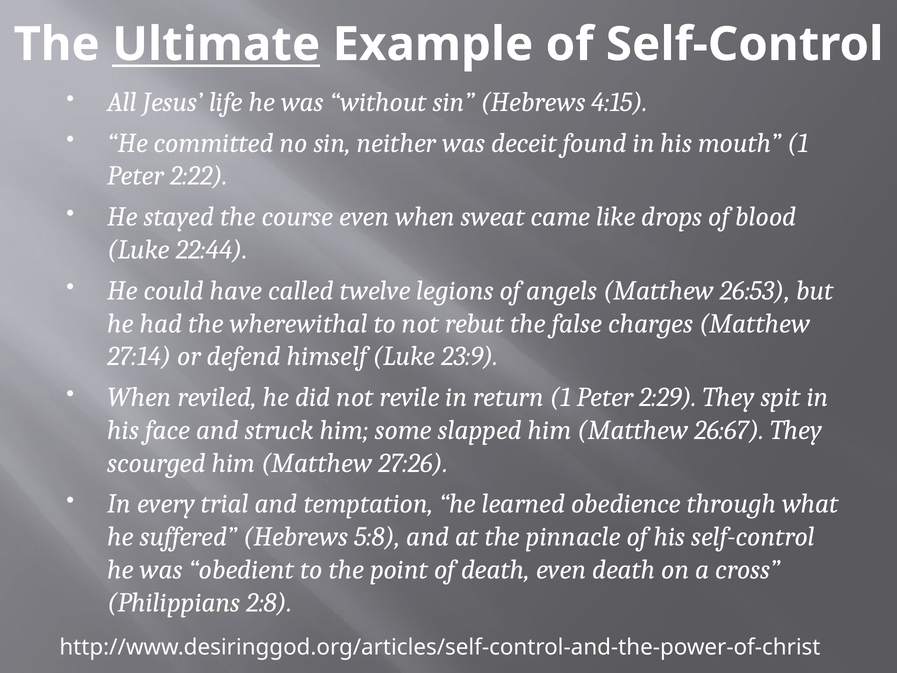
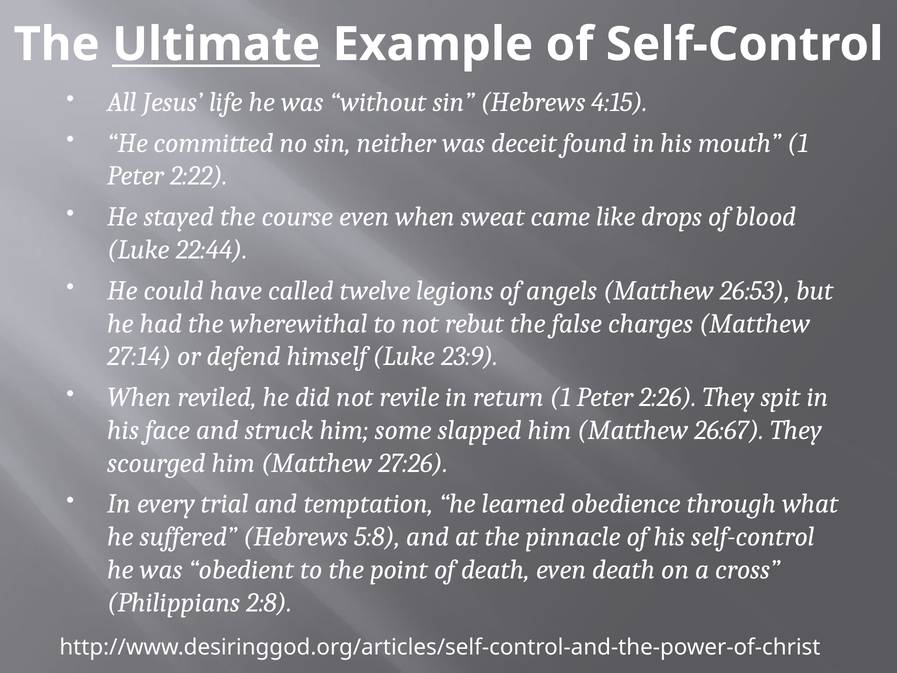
2:29: 2:29 -> 2:26
